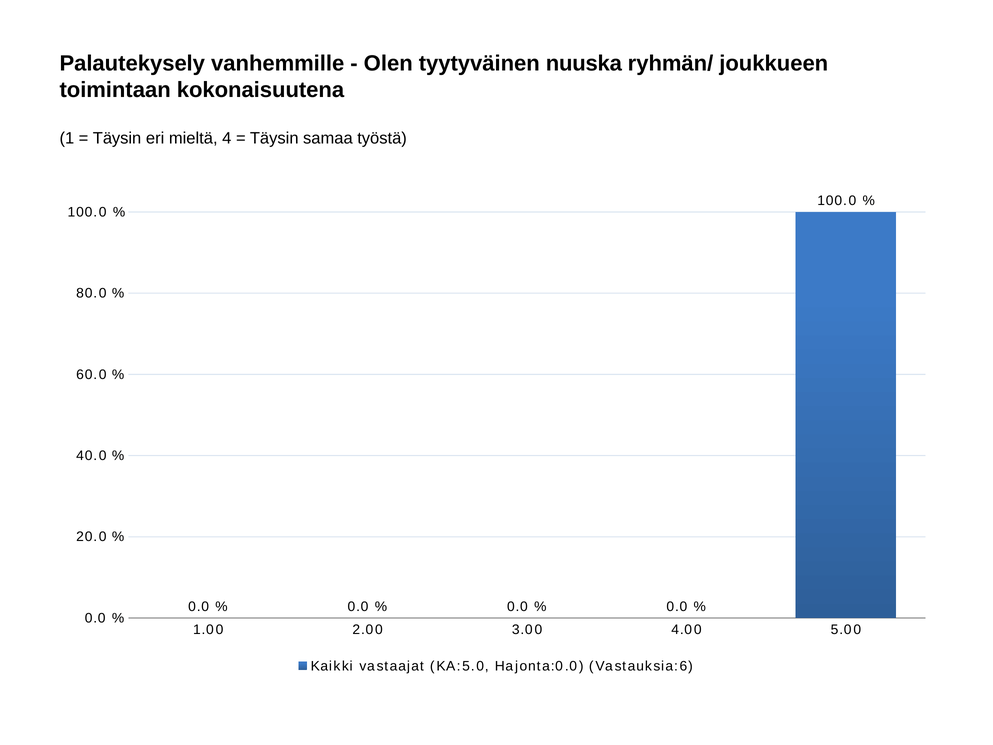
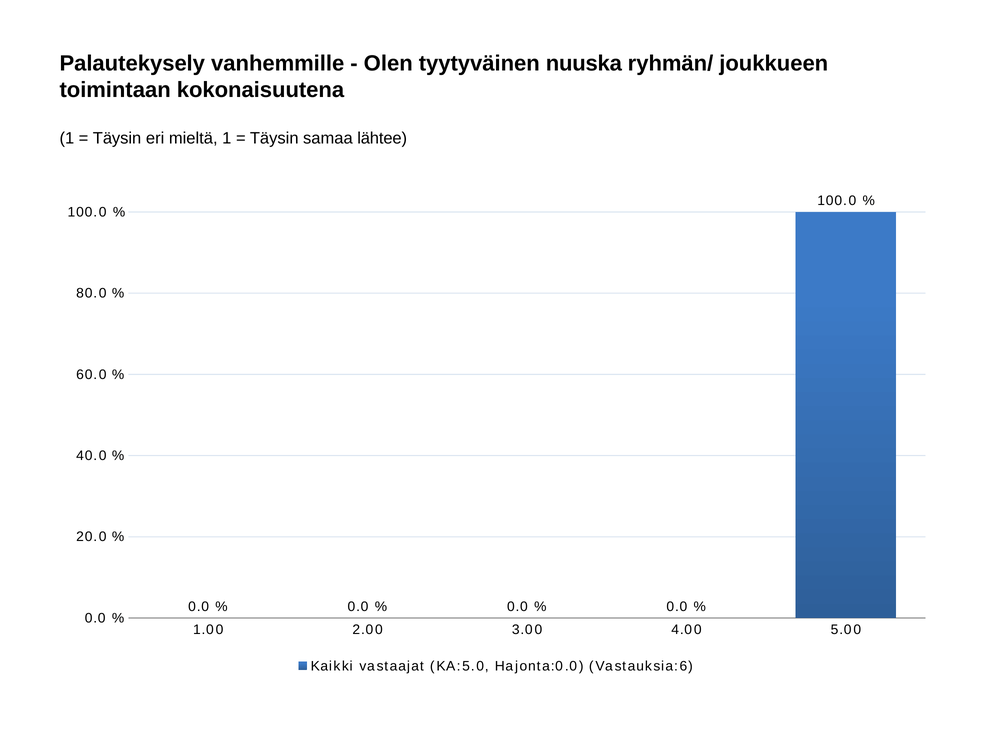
mieltä 4: 4 -> 1
työstä: työstä -> lähtee
